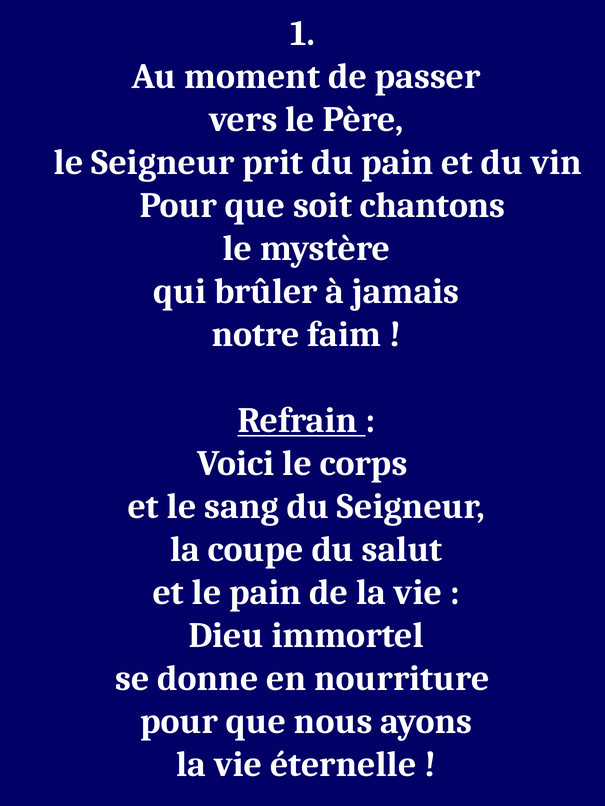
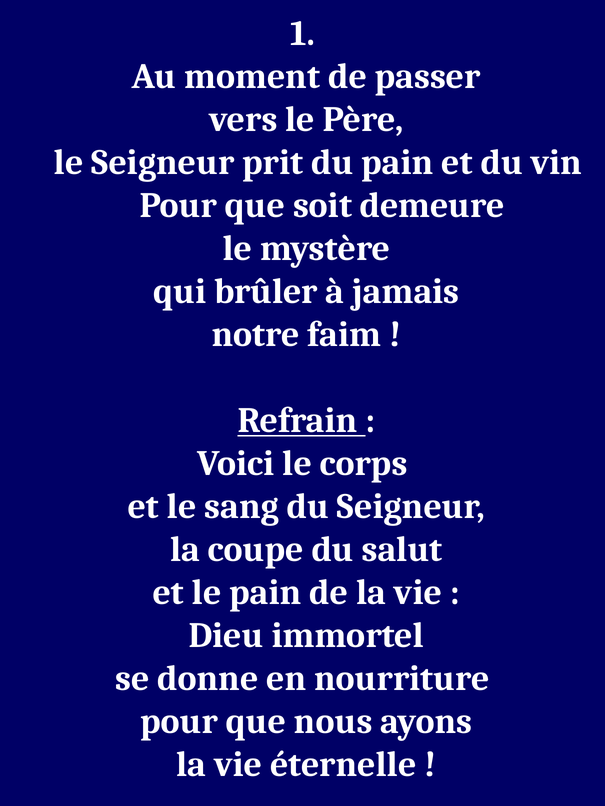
chantons: chantons -> demeure
